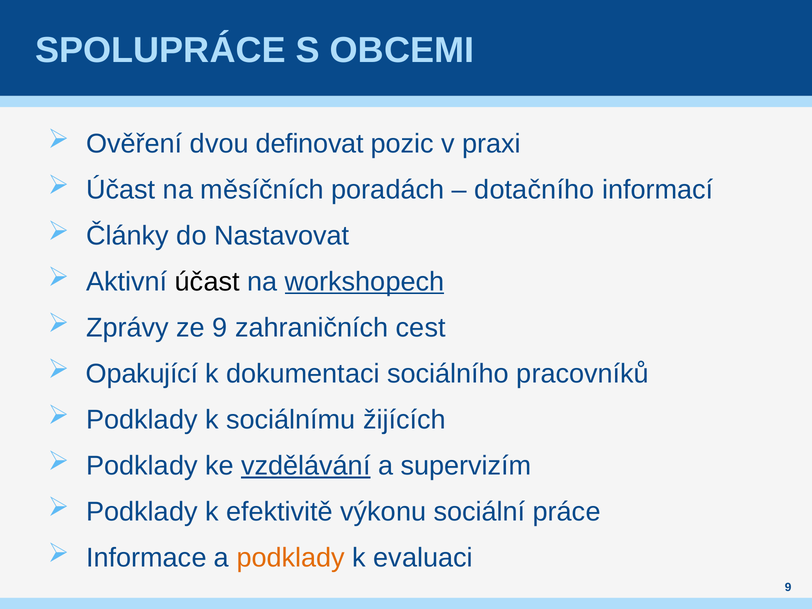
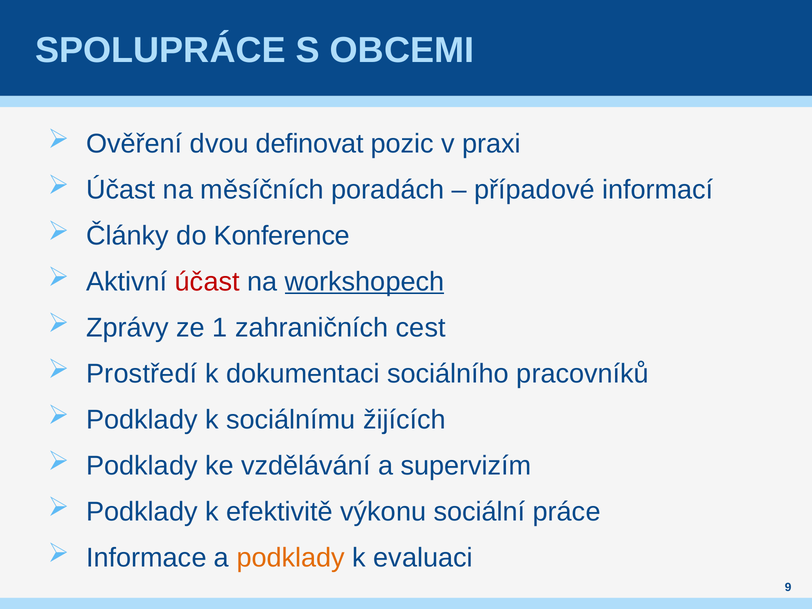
dotačního: dotačního -> případové
Nastavovat: Nastavovat -> Konference
účast at (207, 282) colour: black -> red
ze 9: 9 -> 1
Opakující: Opakující -> Prostředí
vzdělávání underline: present -> none
